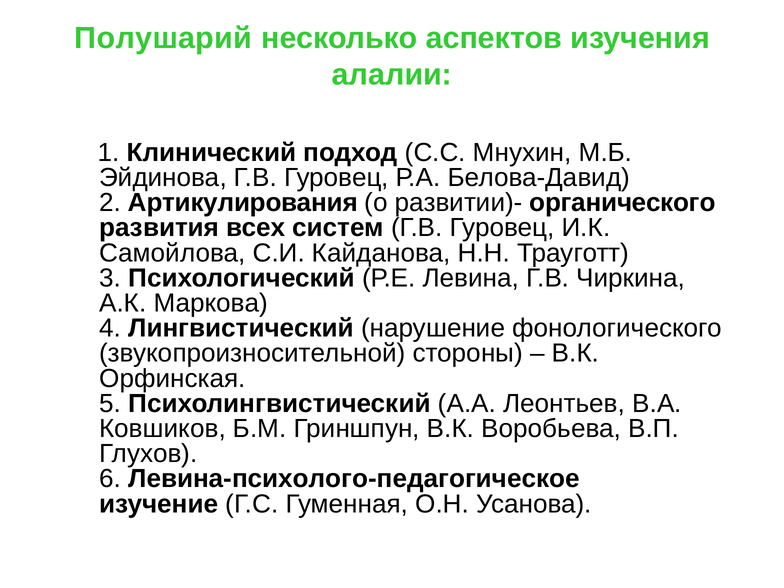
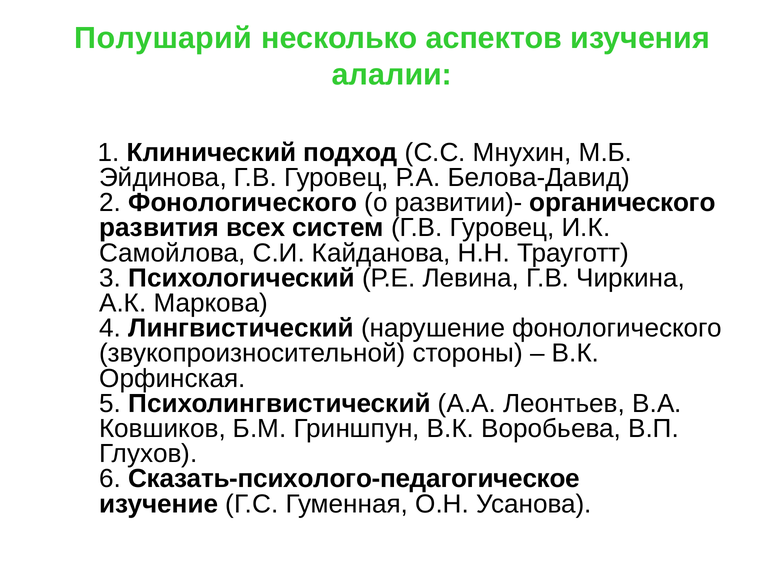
2 Артикулирования: Артикулирования -> Фонологического
Левина-психолого-педагогическое: Левина-психолого-педагогическое -> Сказать-психолого-педагогическое
